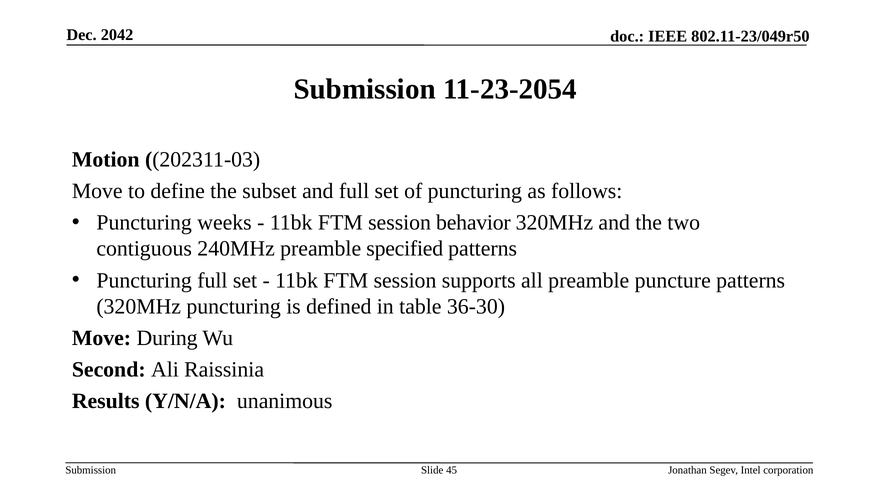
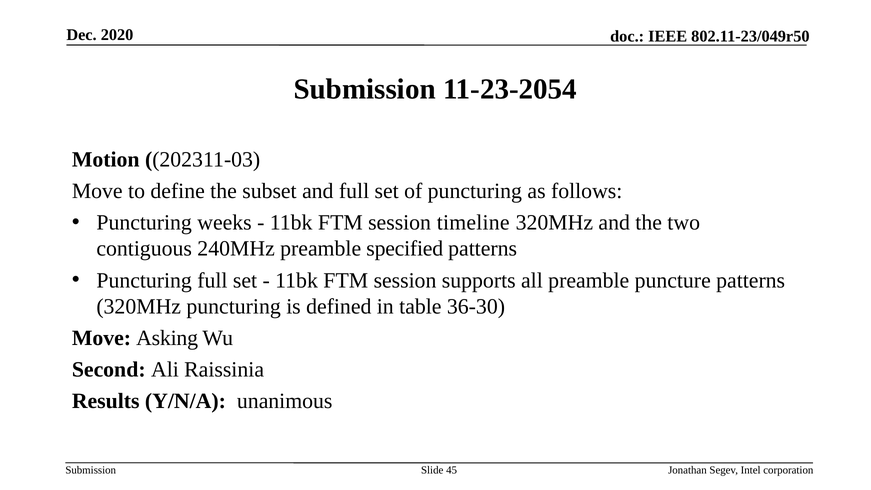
2042: 2042 -> 2020
behavior: behavior -> timeline
During: During -> Asking
